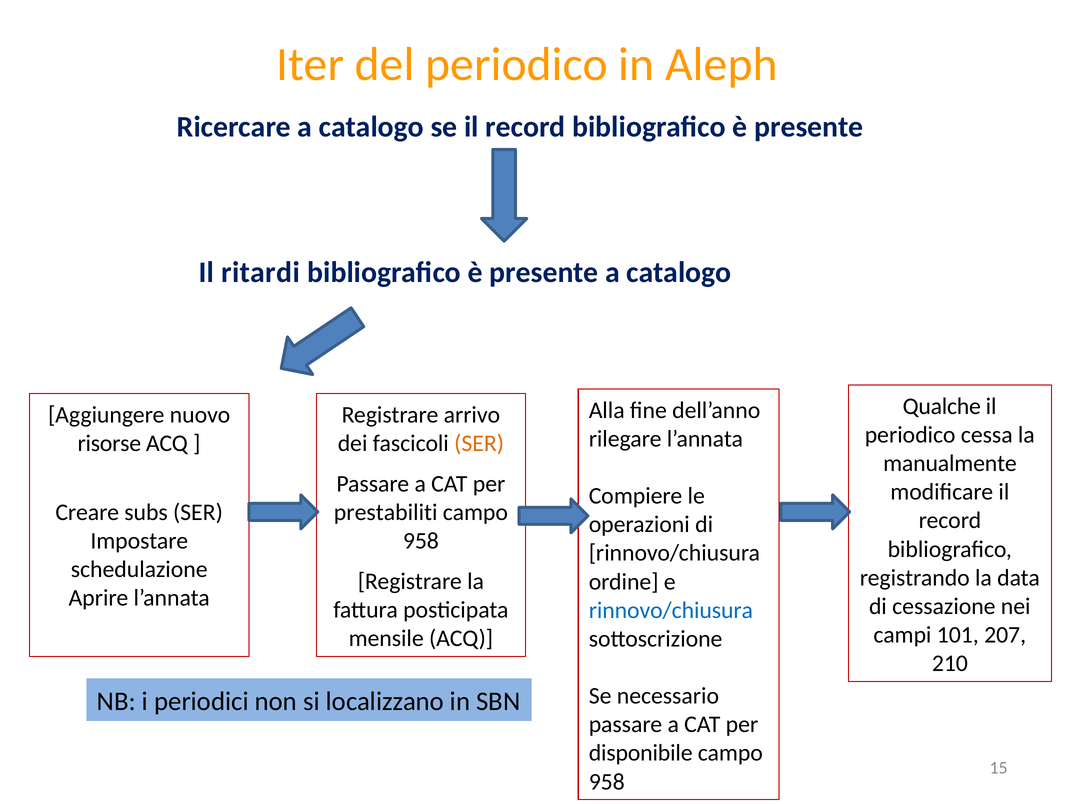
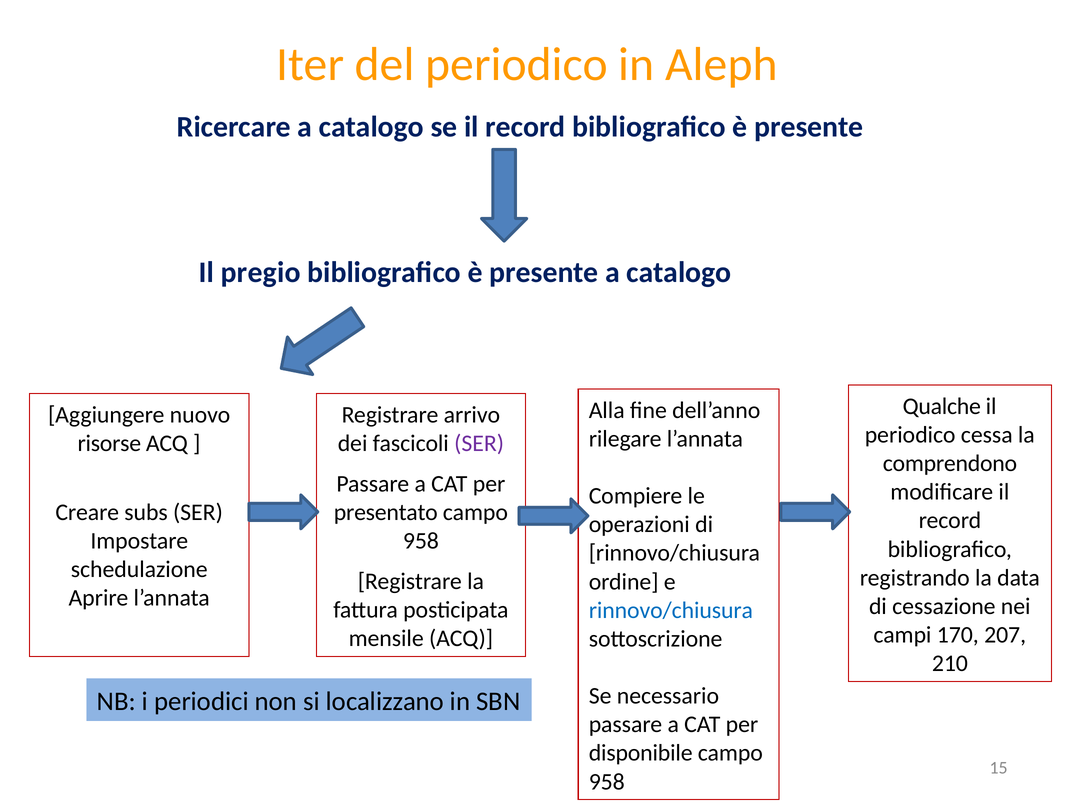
ritardi: ritardi -> pregio
SER at (479, 443) colour: orange -> purple
manualmente: manualmente -> comprendono
prestabiliti: prestabiliti -> presentato
101: 101 -> 170
